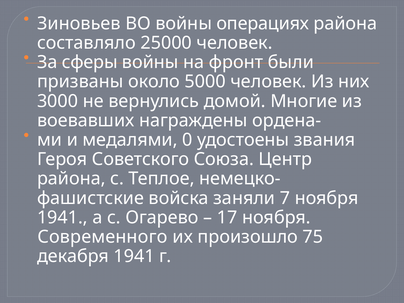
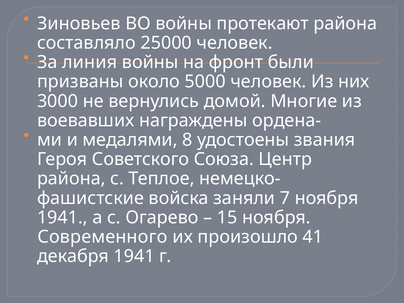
операциях: операциях -> протекают
сферы: сферы -> линия
0: 0 -> 8
17: 17 -> 15
75: 75 -> 41
